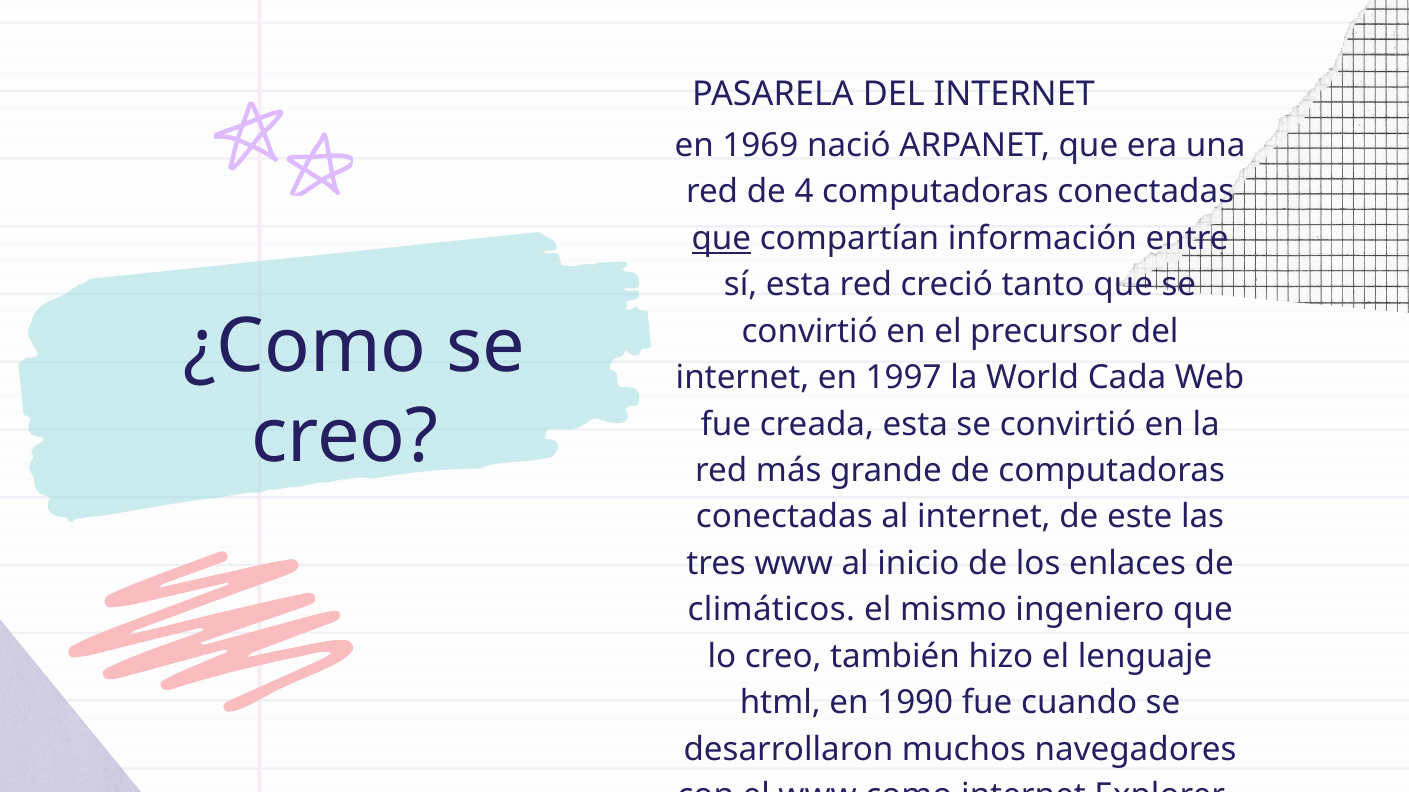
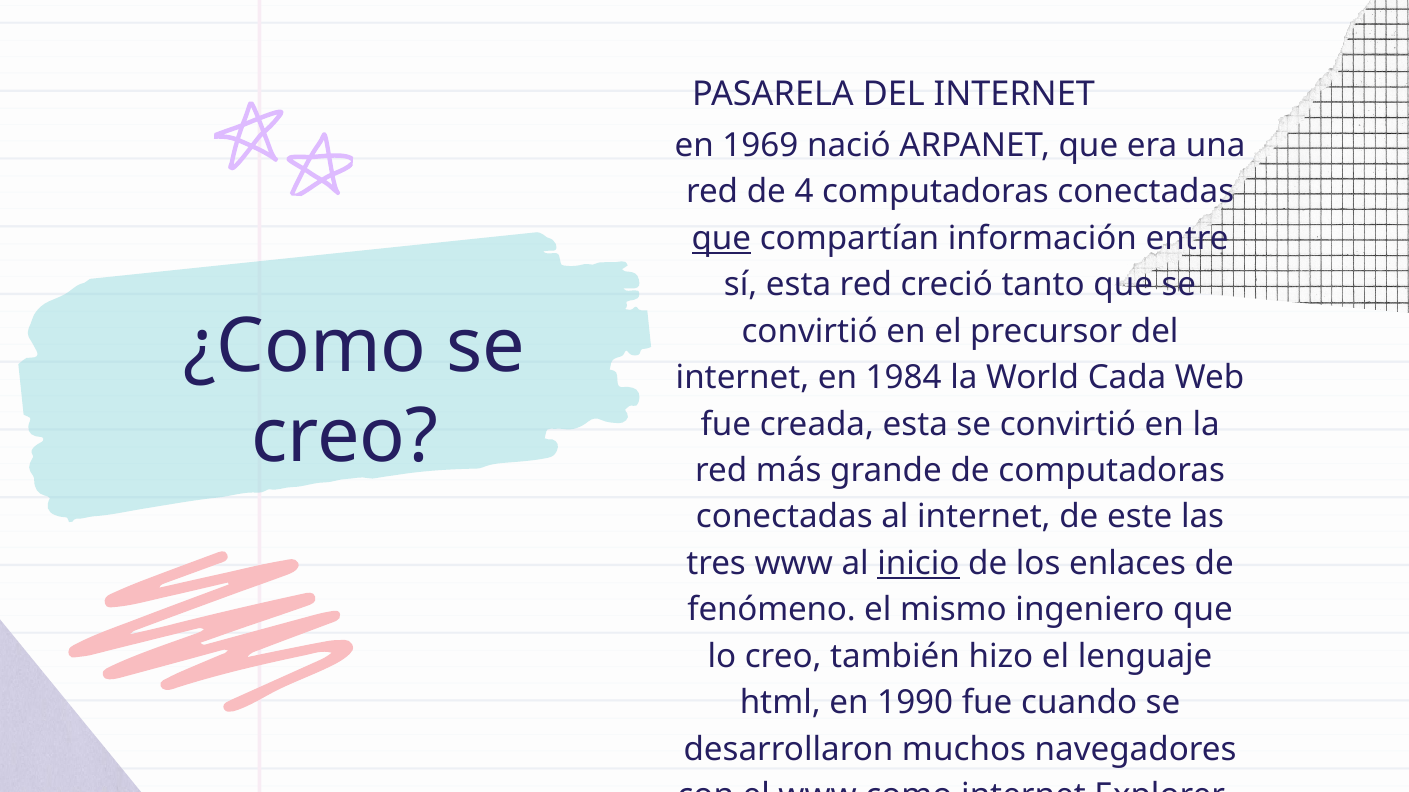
1997: 1997 -> 1984
inicio underline: none -> present
climáticos: climáticos -> fenómeno
